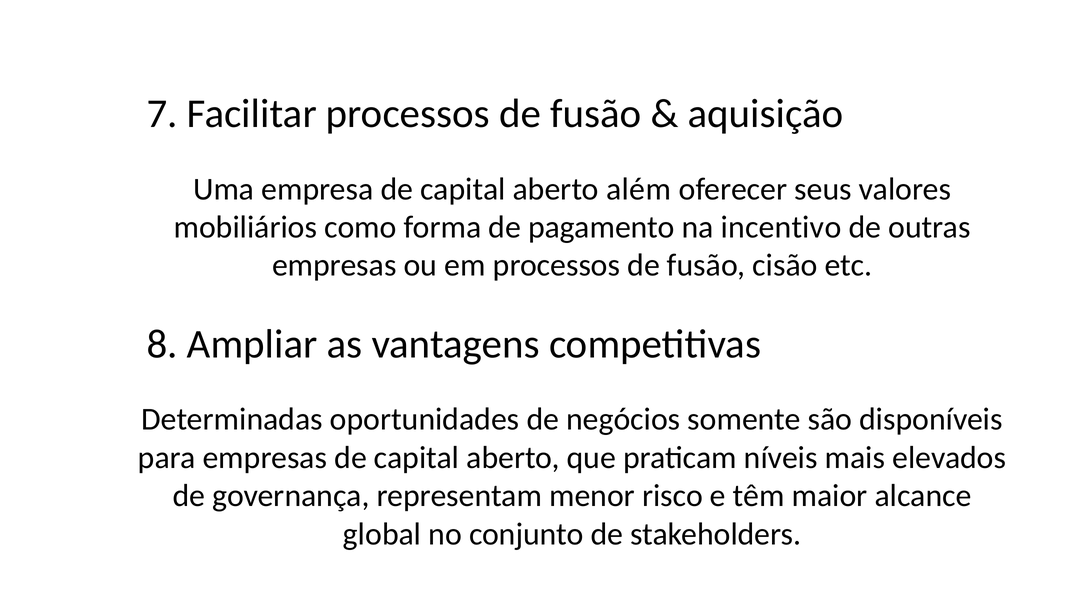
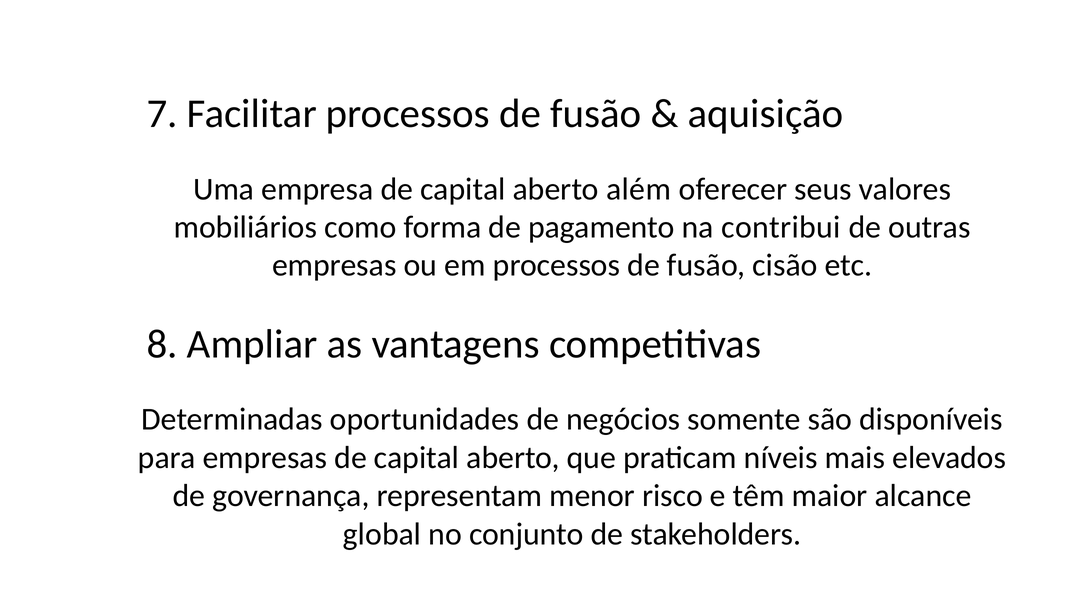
incentivo: incentivo -> contribui
